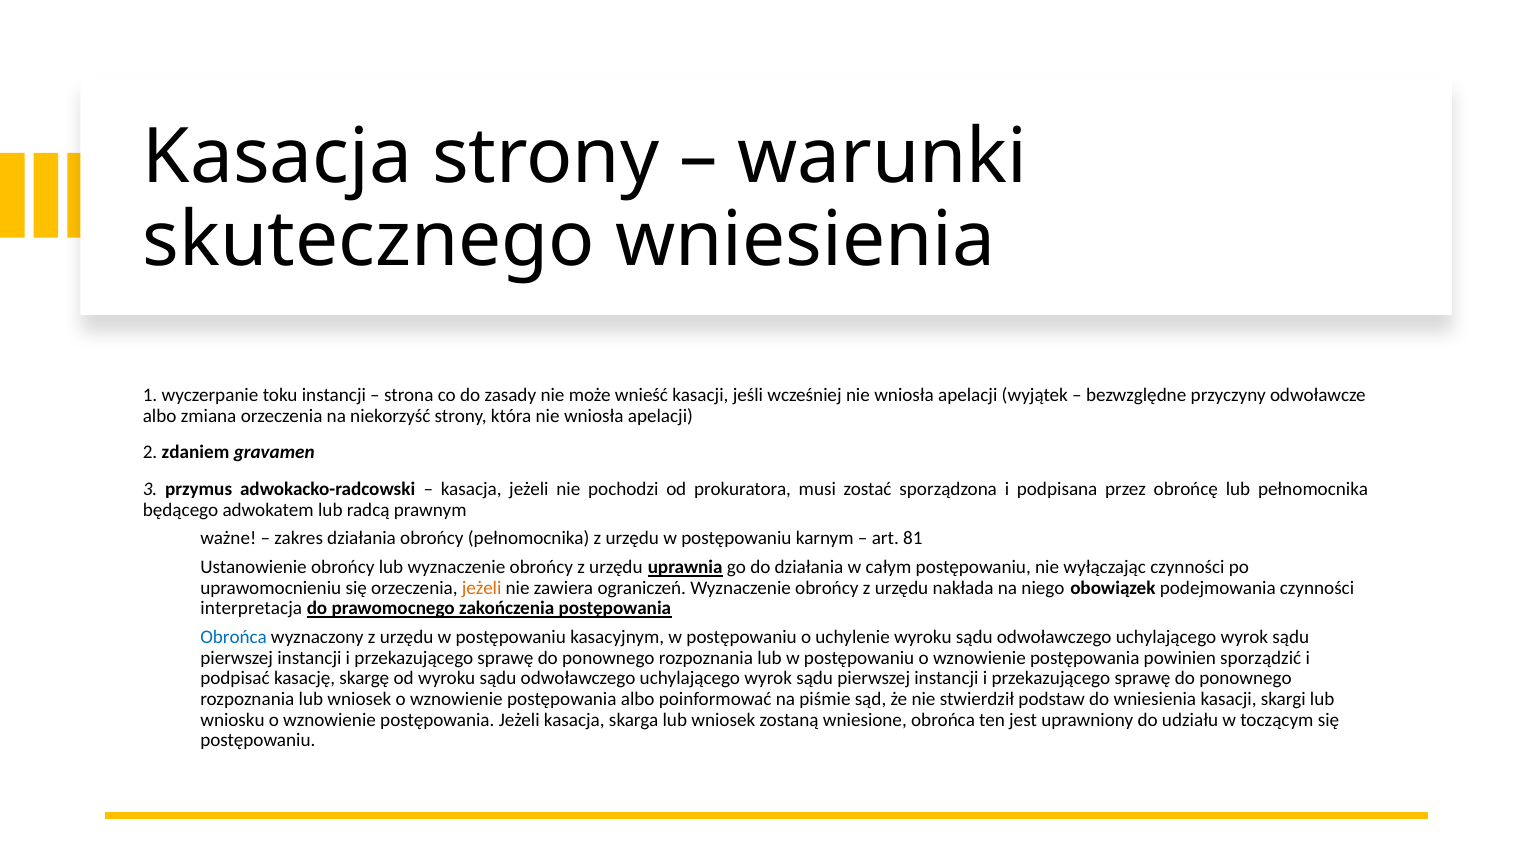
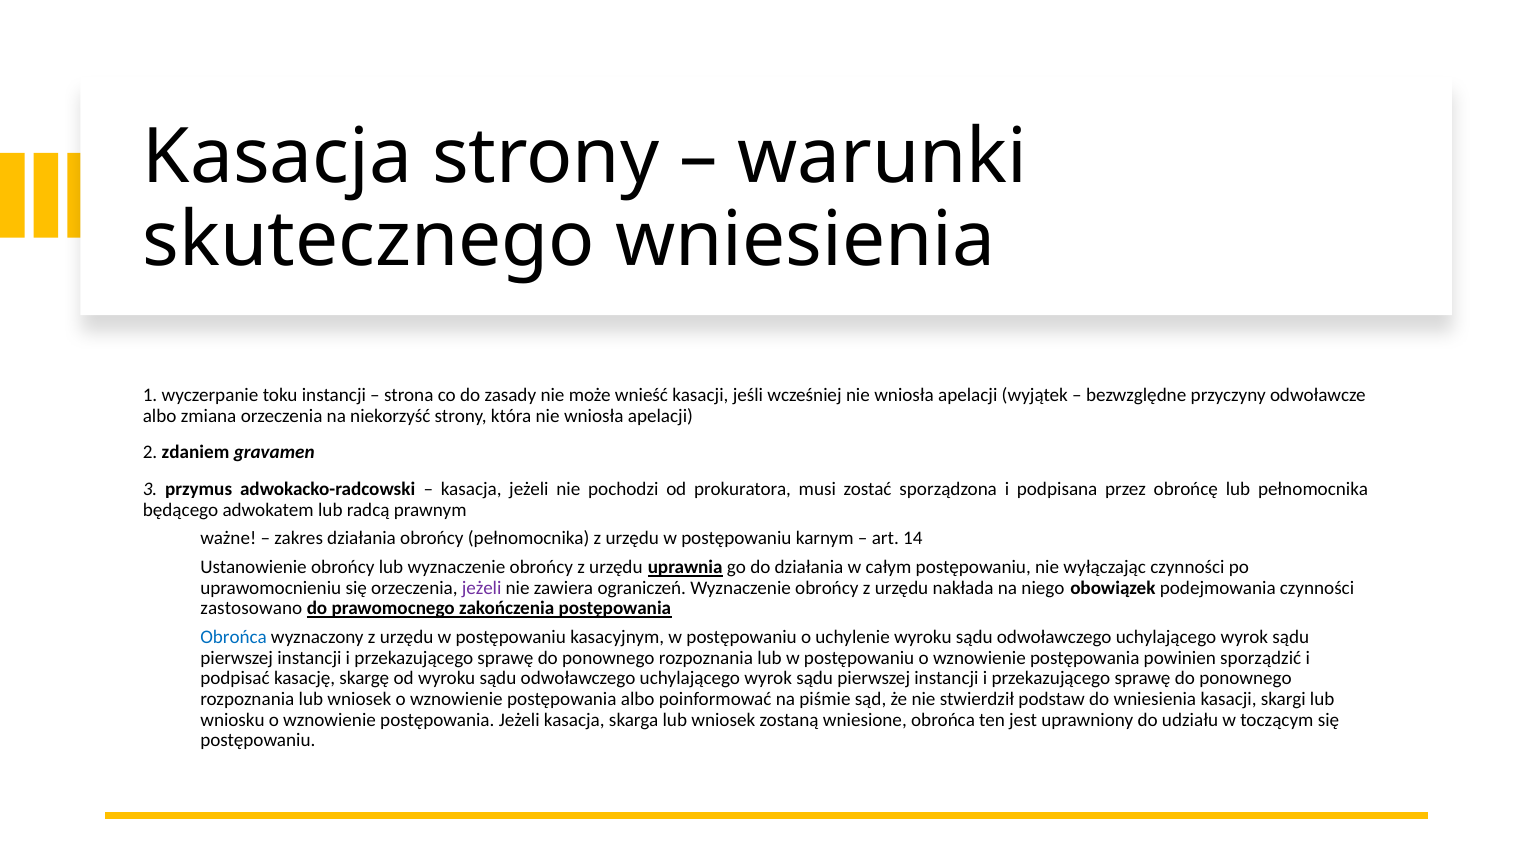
81: 81 -> 14
jeżeli at (482, 588) colour: orange -> purple
interpretacja: interpretacja -> zastosowano
